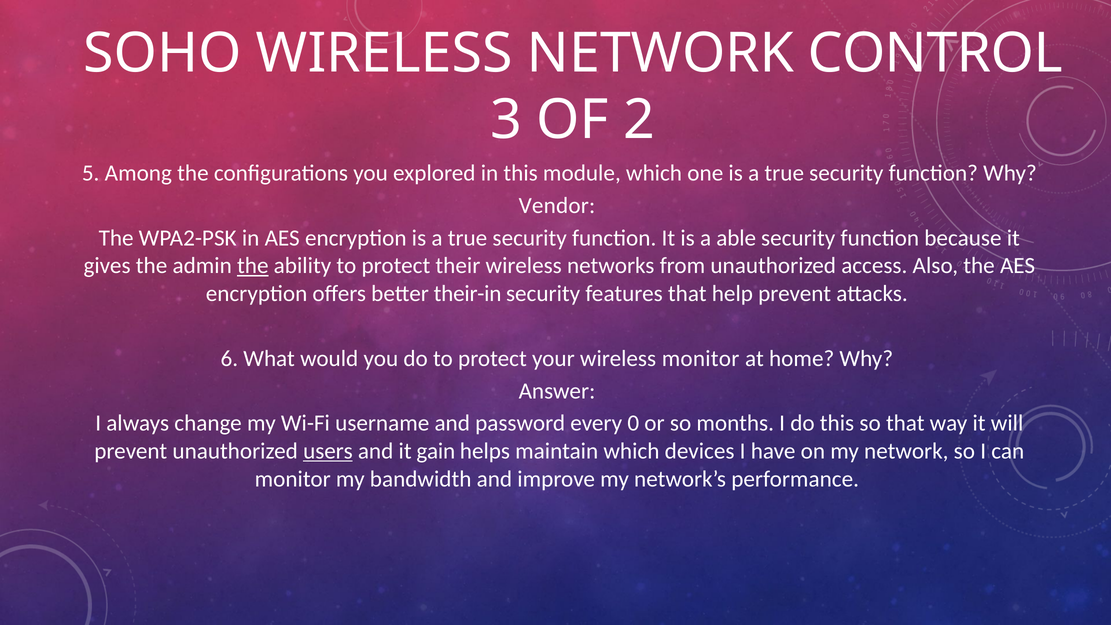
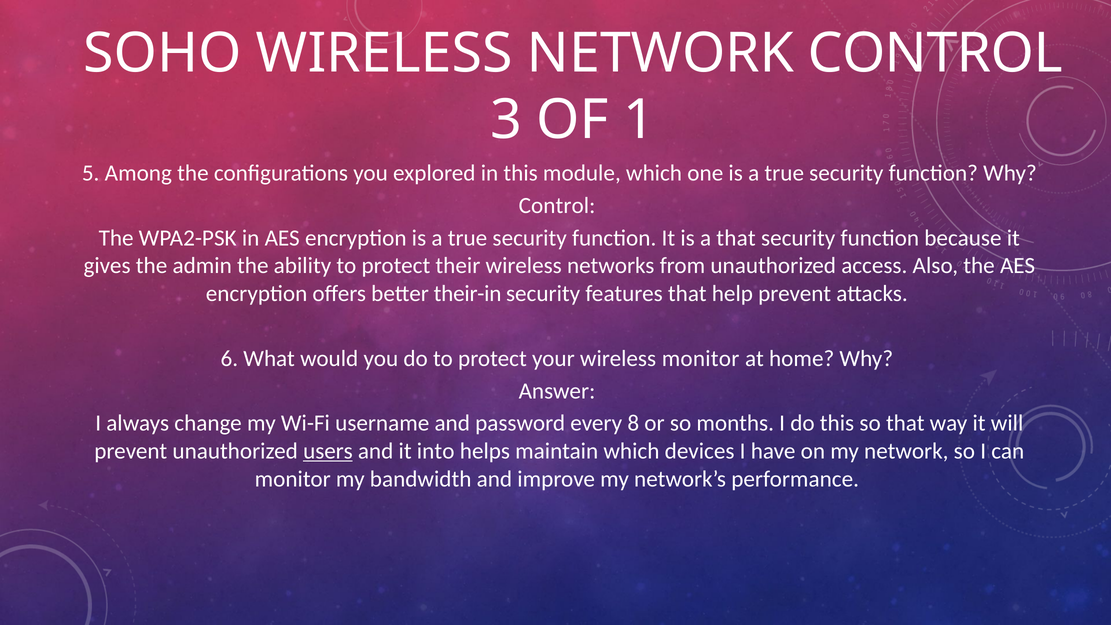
2: 2 -> 1
Vendor at (557, 206): Vendor -> Control
a able: able -> that
the at (253, 266) underline: present -> none
0: 0 -> 8
gain: gain -> into
